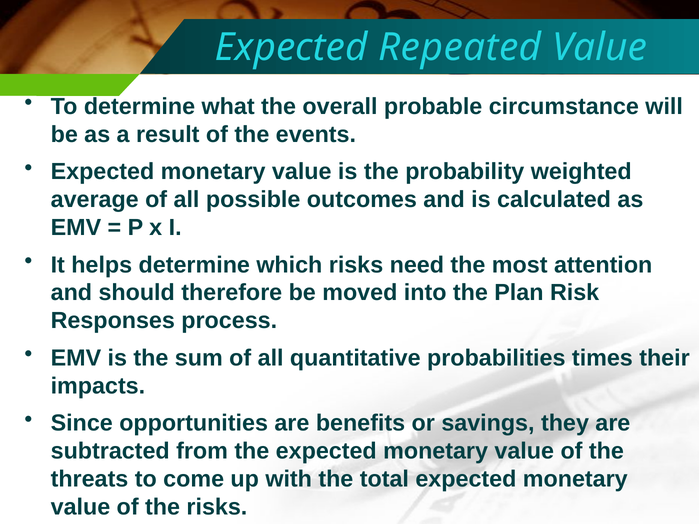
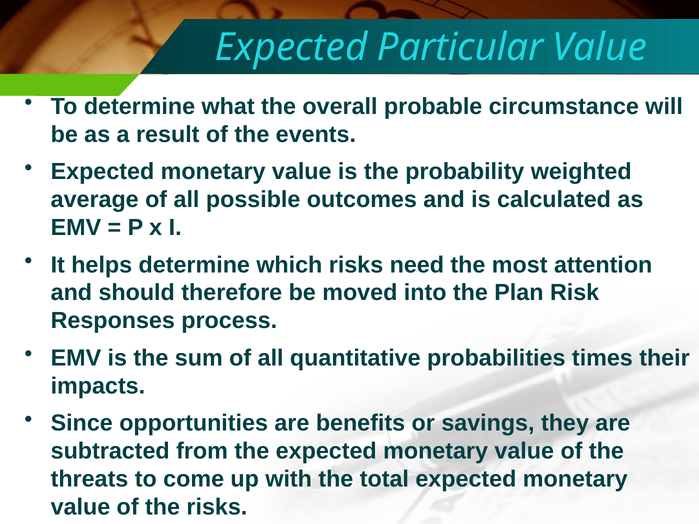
Repeated: Repeated -> Particular
